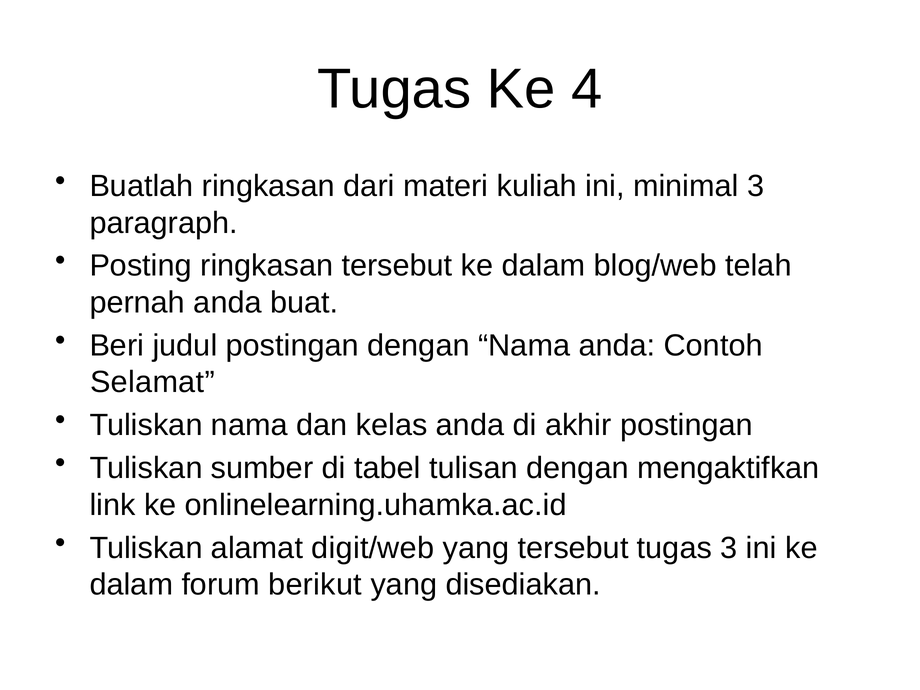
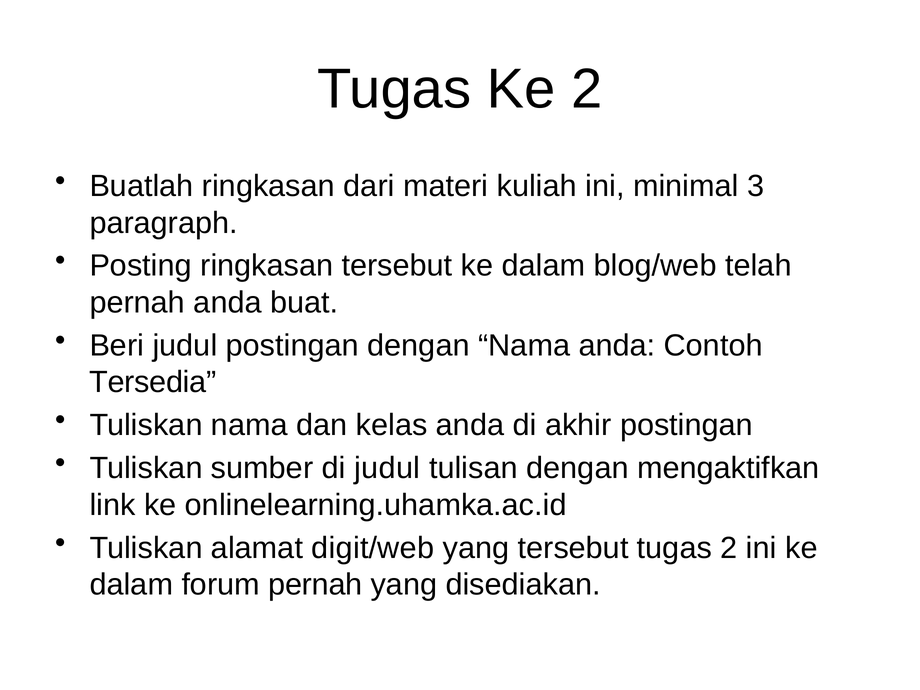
Ke 4: 4 -> 2
Selamat: Selamat -> Tersedia
di tabel: tabel -> judul
tugas 3: 3 -> 2
forum berikut: berikut -> pernah
